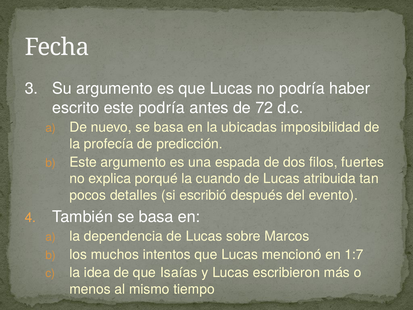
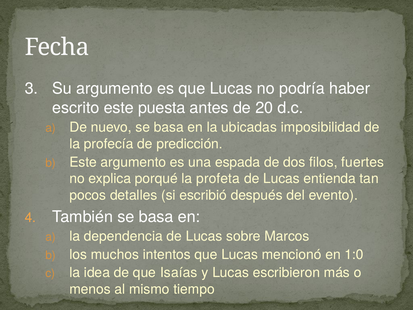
este podría: podría -> puesta
72: 72 -> 20
cuando: cuando -> profeta
atribuida: atribuida -> entienda
1:7: 1:7 -> 1:0
